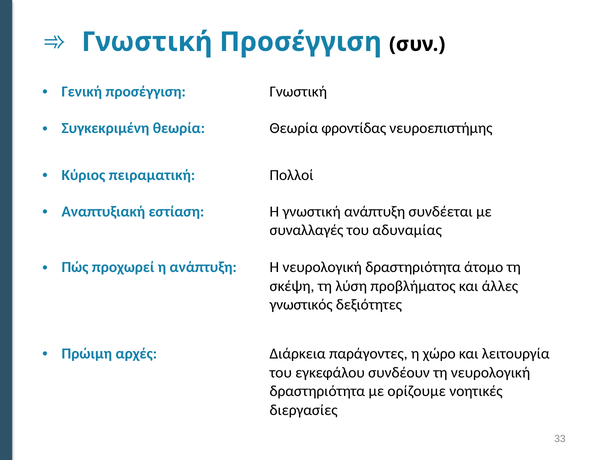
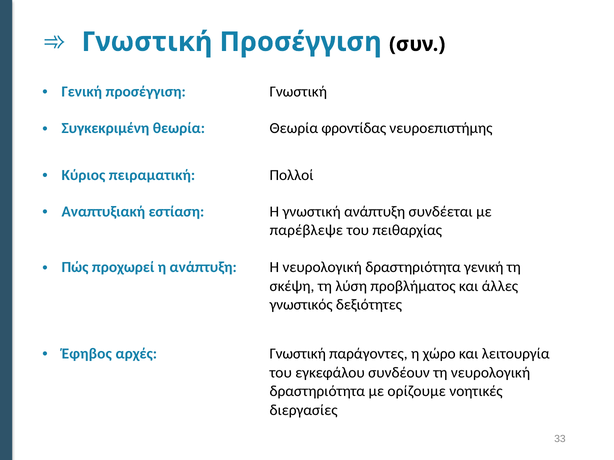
συναλλαγές: συναλλαγές -> παρέβλεψε
αδυναμίας: αδυναμίας -> πειθαρχίας
δραστηριότητα άτομο: άτομο -> γενική
Πρώιμη: Πρώιμη -> Έφηβος
αρχές Διάρκεια: Διάρκεια -> Γνωστική
